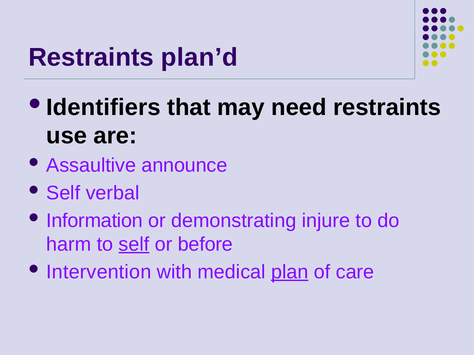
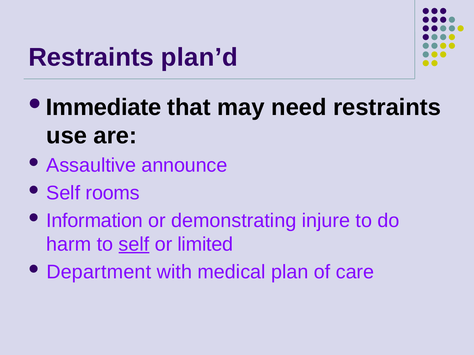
Identifiers: Identifiers -> Immediate
verbal: verbal -> rooms
before: before -> limited
Intervention: Intervention -> Department
plan underline: present -> none
